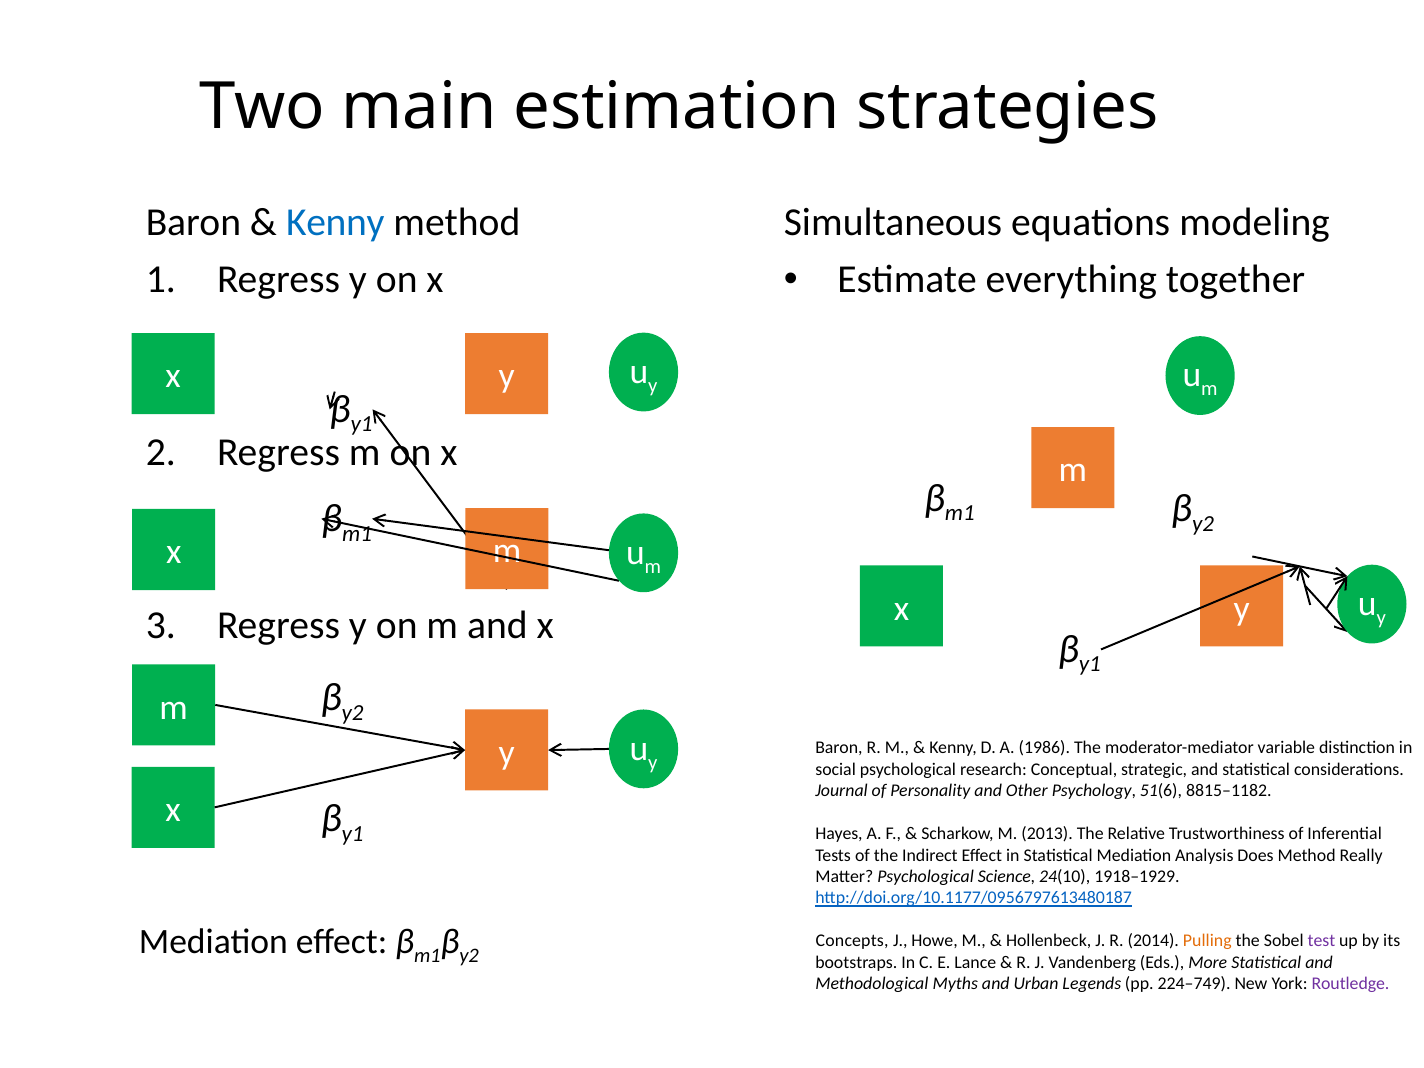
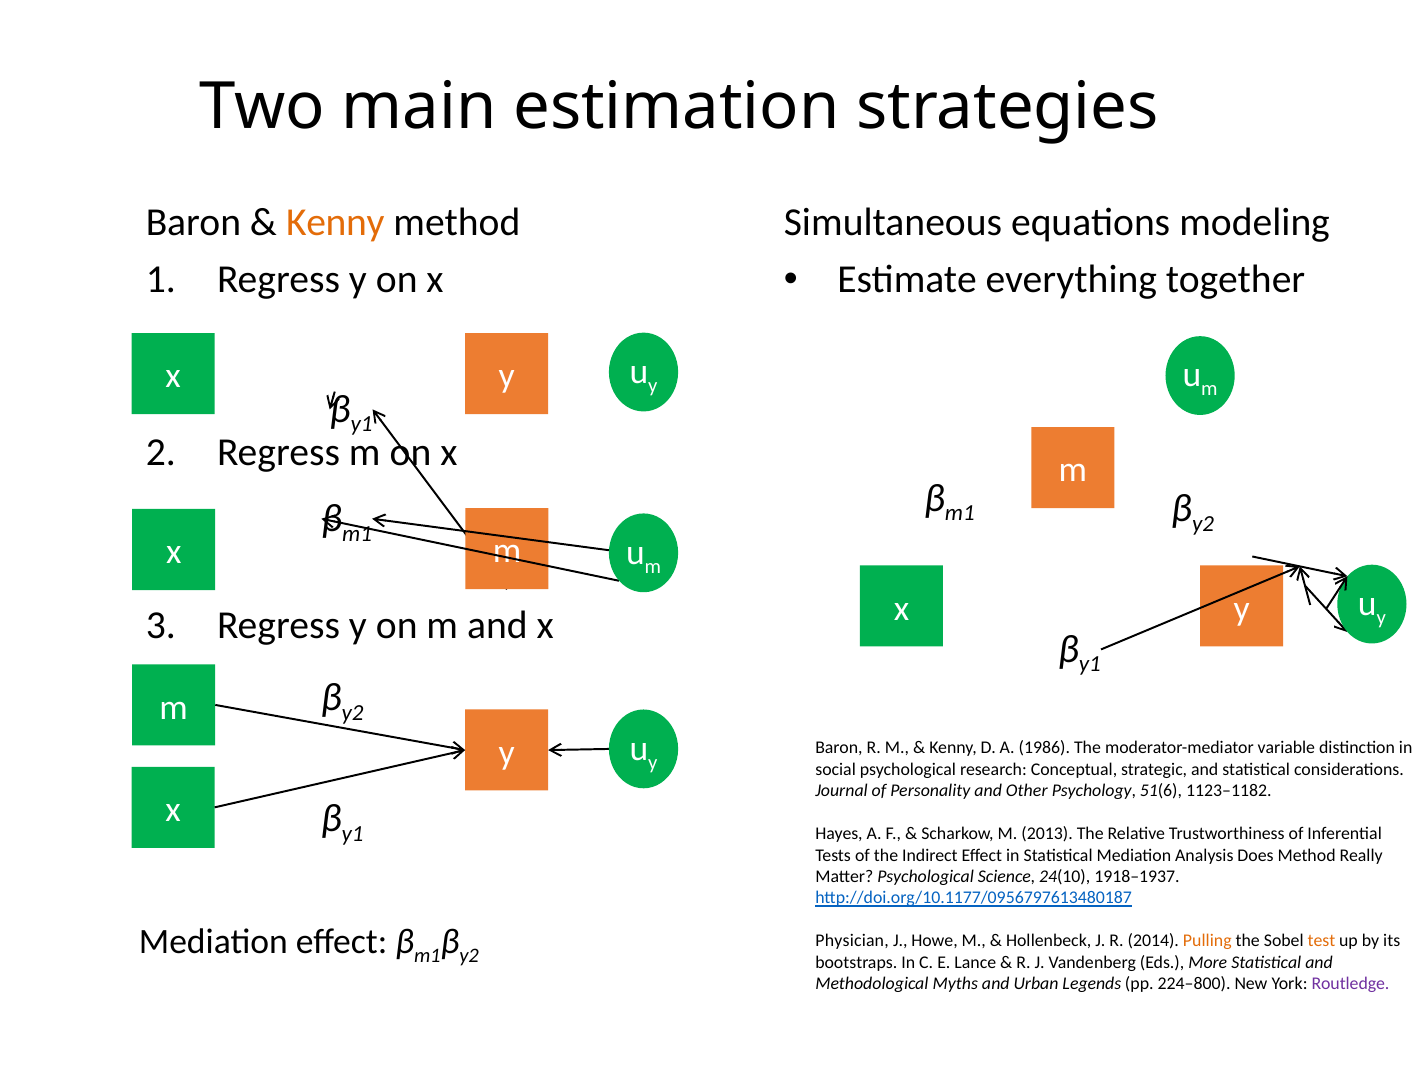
Kenny at (335, 222) colour: blue -> orange
8815–1182: 8815–1182 -> 1123–1182
1918–1929: 1918–1929 -> 1918–1937
Concepts: Concepts -> Physician
test colour: purple -> orange
224–749: 224–749 -> 224–800
